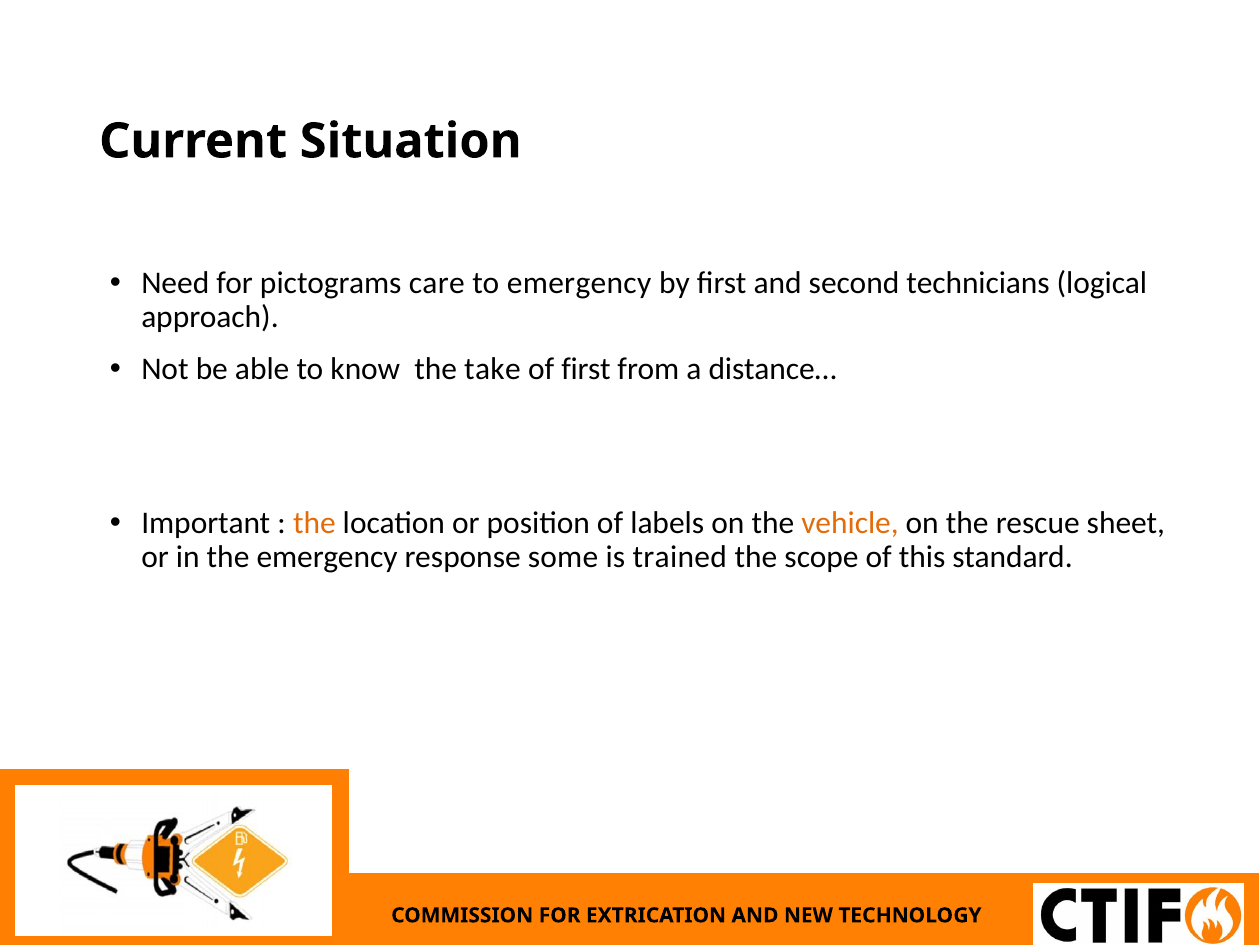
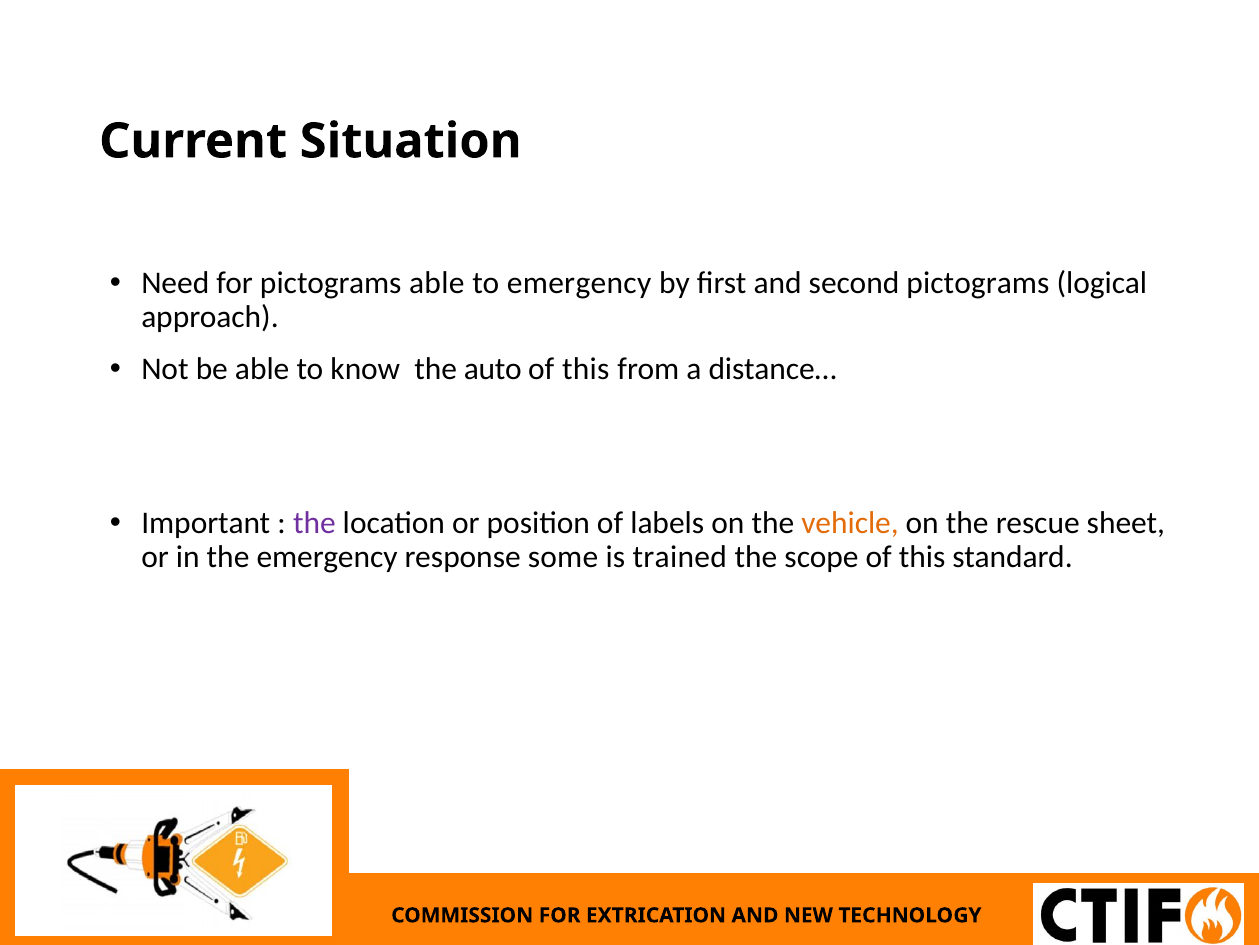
pictograms care: care -> able
second technicians: technicians -> pictograms
take: take -> auto
first at (586, 369): first -> this
the at (314, 523) colour: orange -> purple
